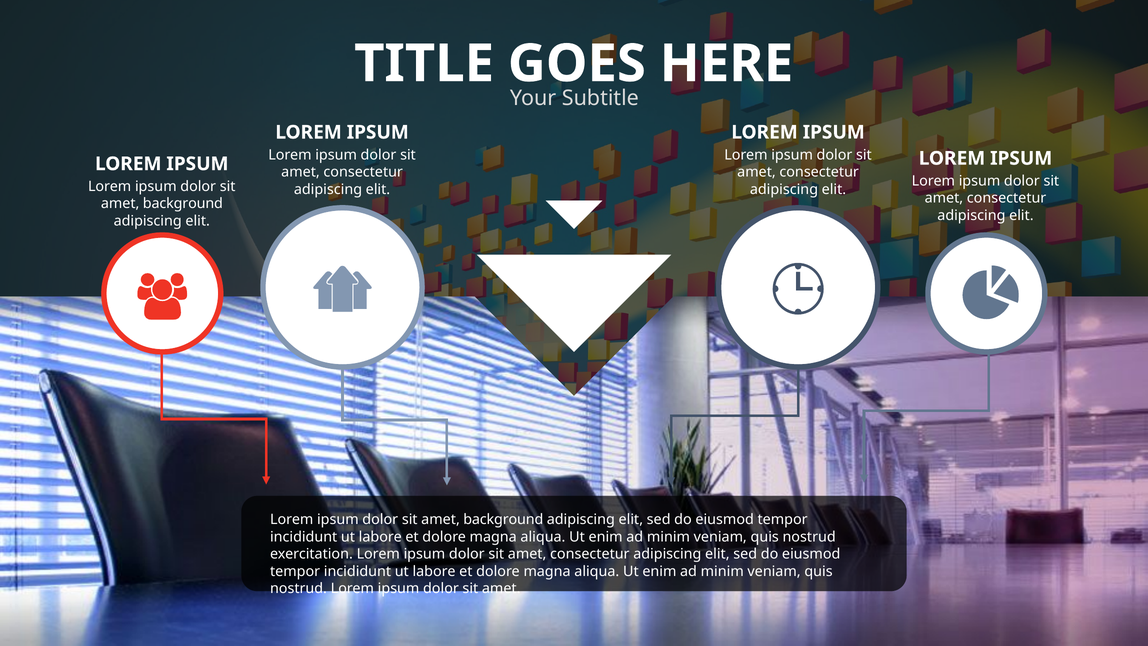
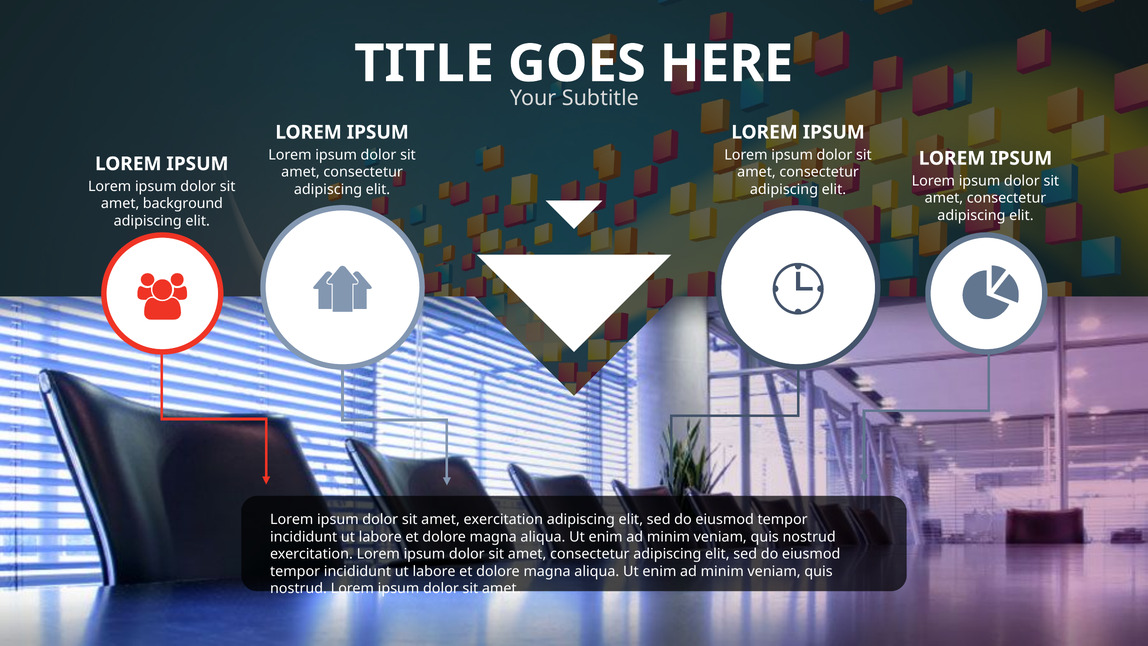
background at (503, 519): background -> exercitation
